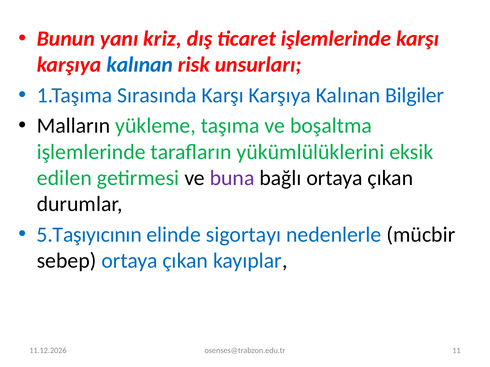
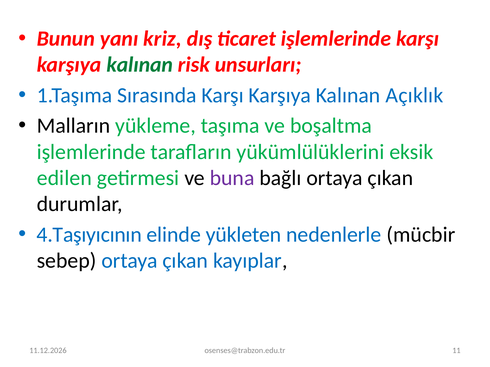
kalınan at (140, 65) colour: blue -> green
Bilgiler: Bilgiler -> Açıklık
5.Taşıyıcının: 5.Taşıyıcının -> 4.Taşıyıcının
sigortayı: sigortayı -> yükleten
